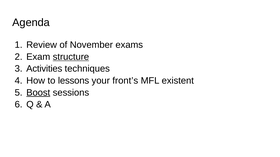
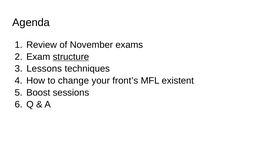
Activities: Activities -> Lessons
lessons: lessons -> change
Boost underline: present -> none
